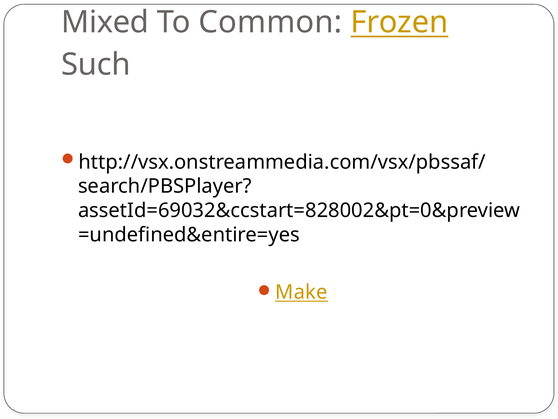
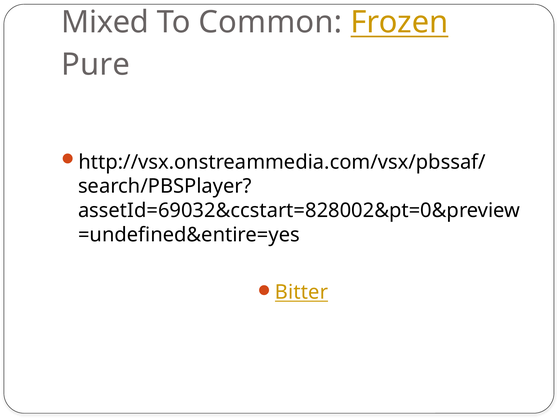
Such: Such -> Pure
Make: Make -> Bitter
